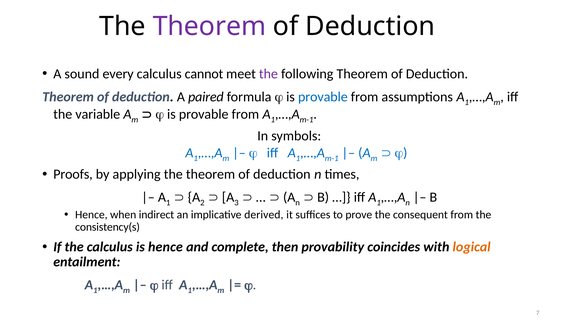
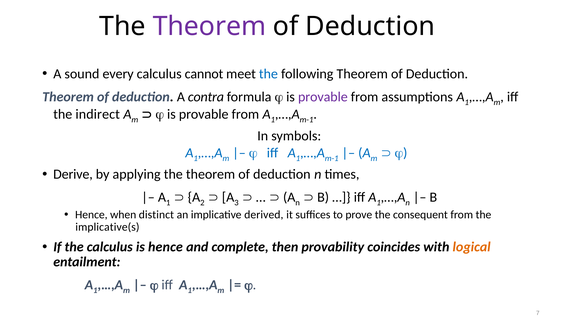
the at (268, 74) colour: purple -> blue
paired: paired -> contra
provable at (323, 97) colour: blue -> purple
variable: variable -> indirect
Proofs: Proofs -> Derive
indirect: indirect -> distinct
consistency(s: consistency(s -> implicative(s
